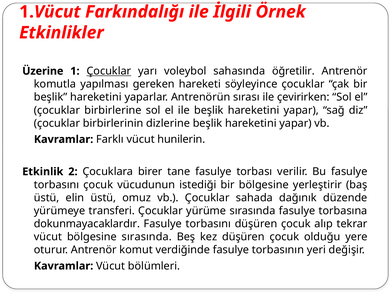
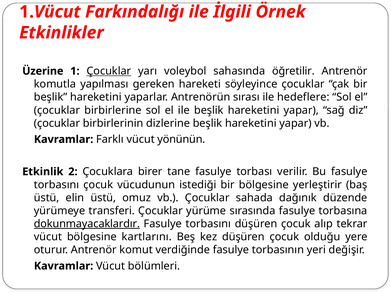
çevirirken: çevirirken -> hedeflere
hunilerin: hunilerin -> yönünün
dokunmayacaklardır underline: none -> present
bölgesine sırasında: sırasında -> kartlarını
